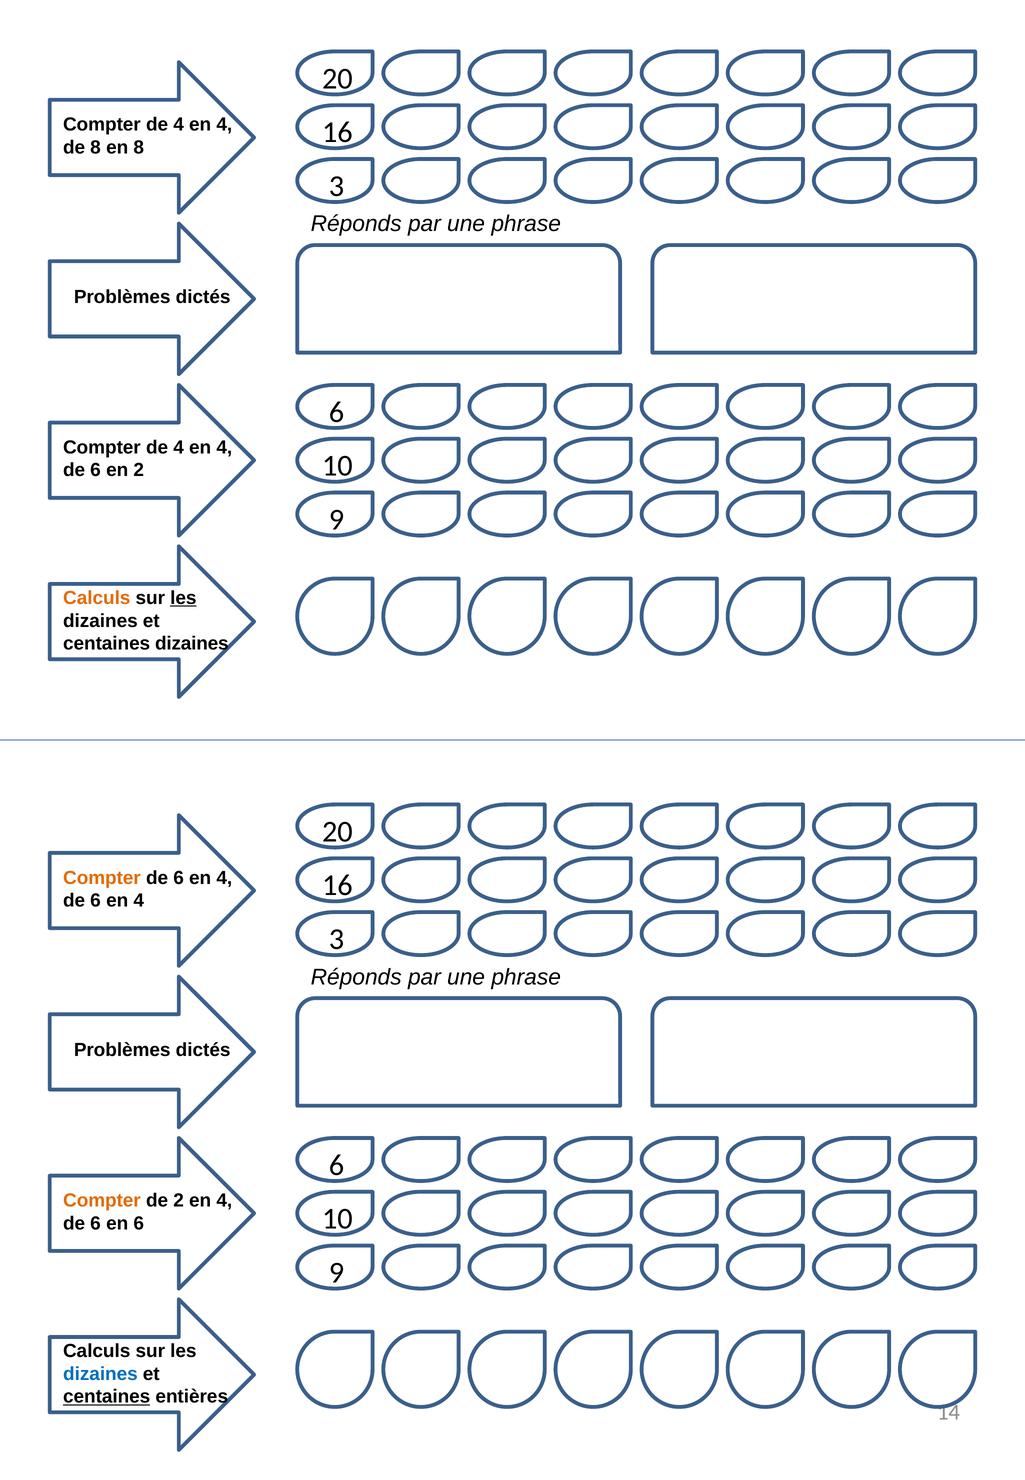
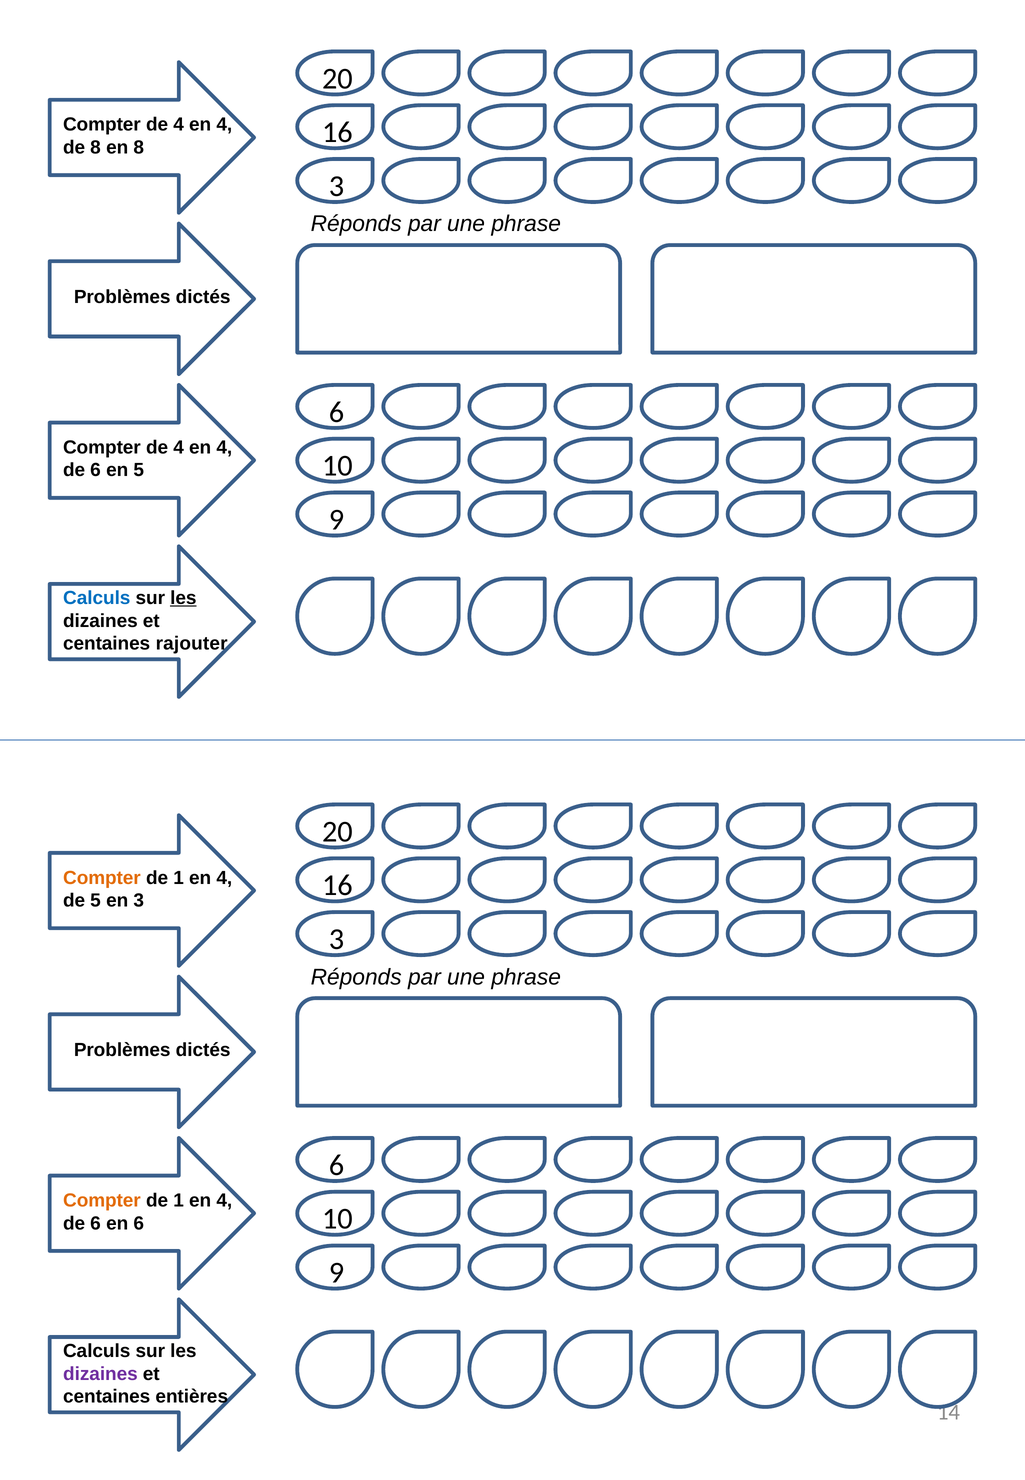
en 2: 2 -> 5
Calculs at (97, 598) colour: orange -> blue
centaines dizaines: dizaines -> rajouter
6 at (179, 878): 6 -> 1
6 at (96, 901): 6 -> 5
4 at (139, 901): 4 -> 3
2 at (179, 1201): 2 -> 1
dizaines at (100, 1374) colour: blue -> purple
centaines at (107, 1397) underline: present -> none
